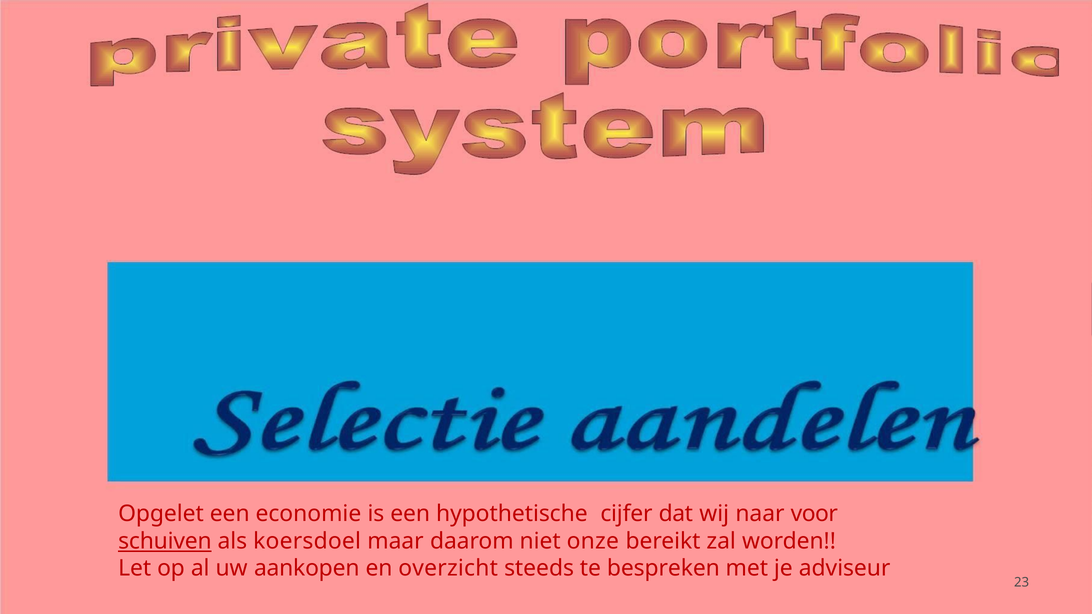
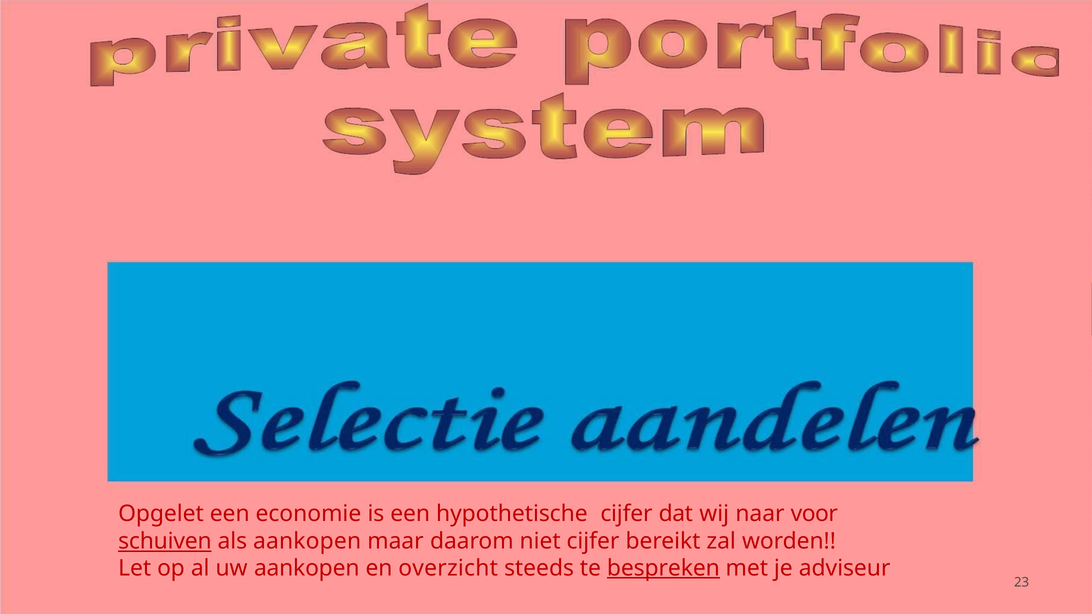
als koersdoel: koersdoel -> aankopen
niet onze: onze -> cijfer
bespreken underline: none -> present
